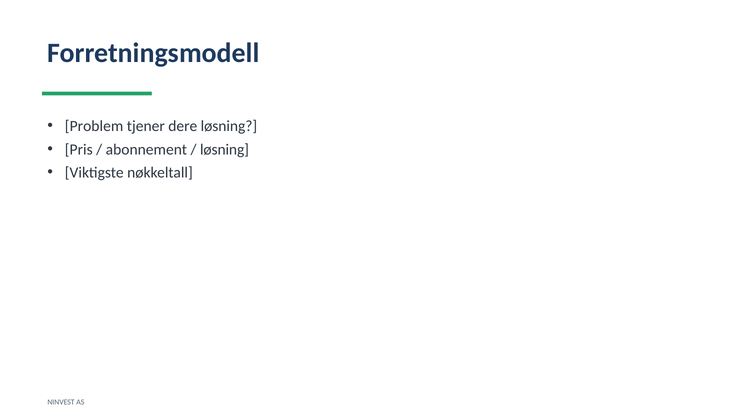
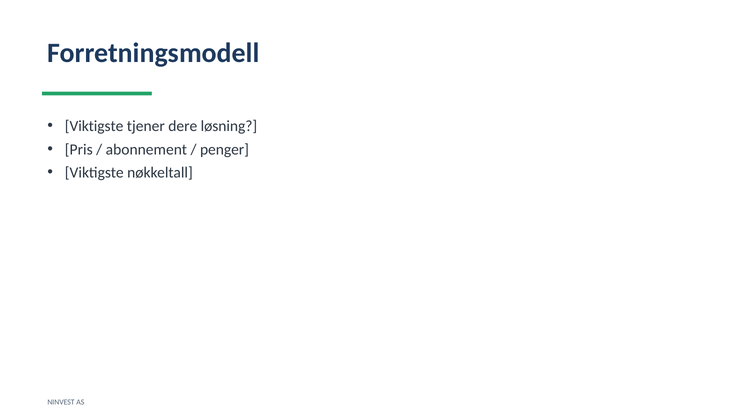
Problem at (94, 126): Problem -> Viktigste
løsning at (224, 149): løsning -> penger
